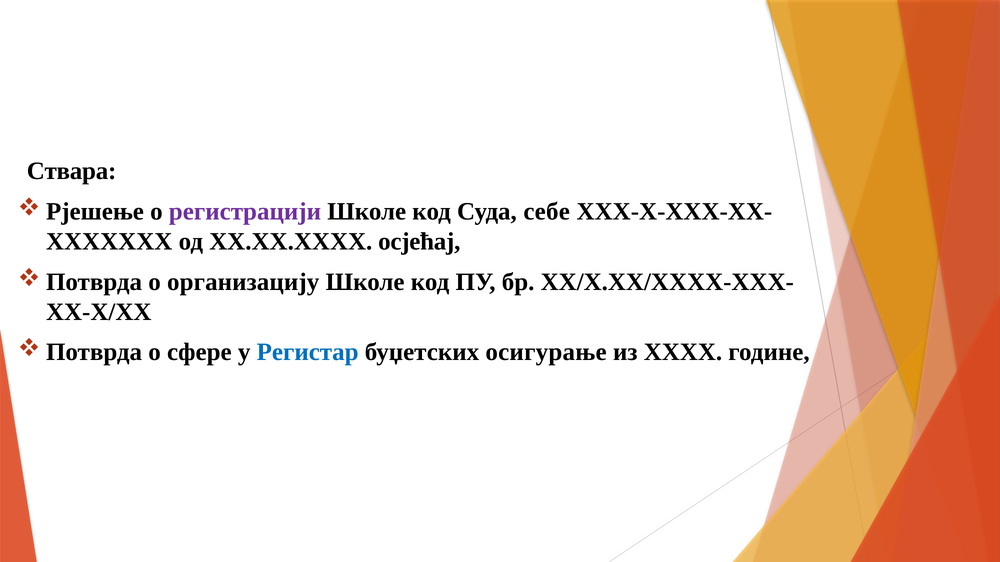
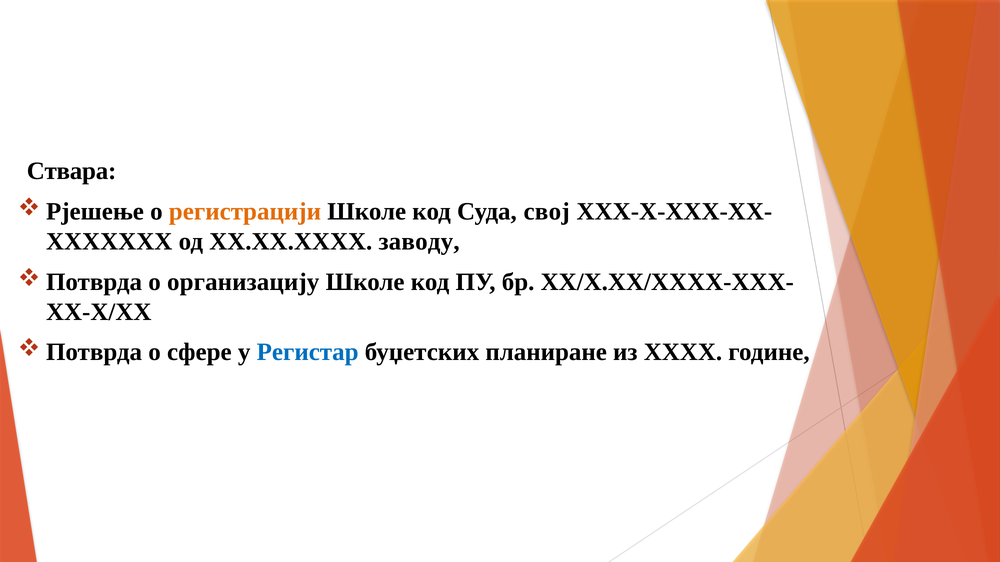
регистрацији colour: purple -> orange
себе: себе -> свој
осјећај: осјећај -> заводу
осигурање: осигурање -> планиране
